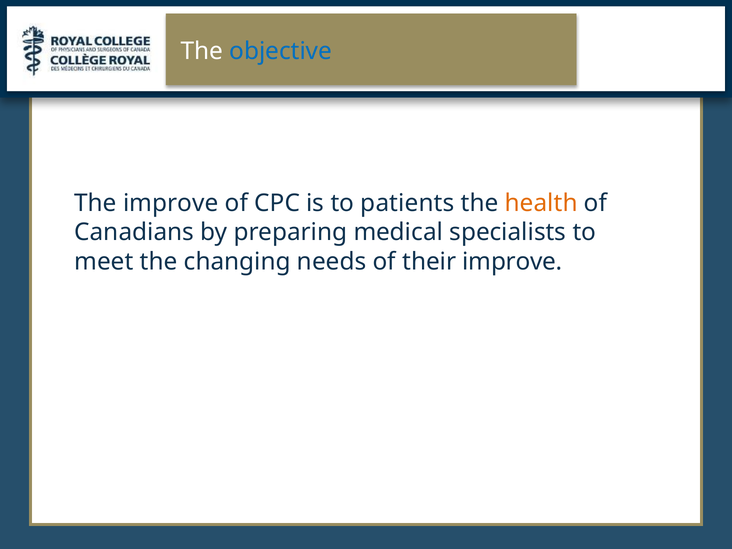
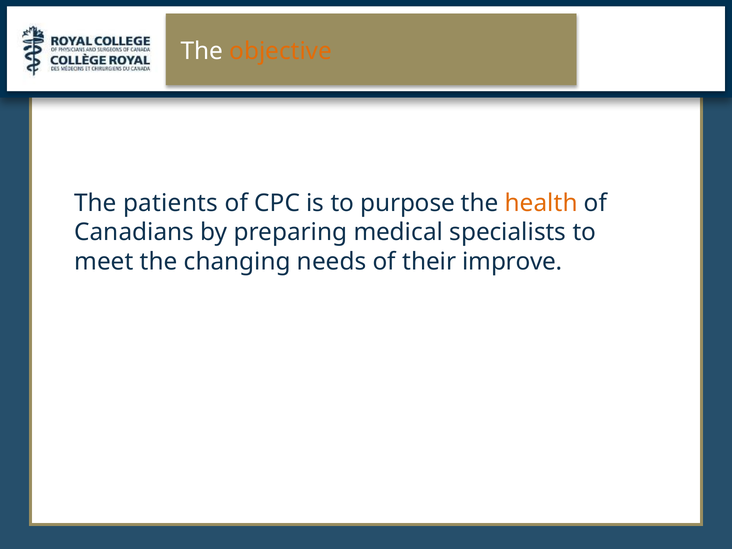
objective colour: blue -> orange
The improve: improve -> patients
patients: patients -> purpose
